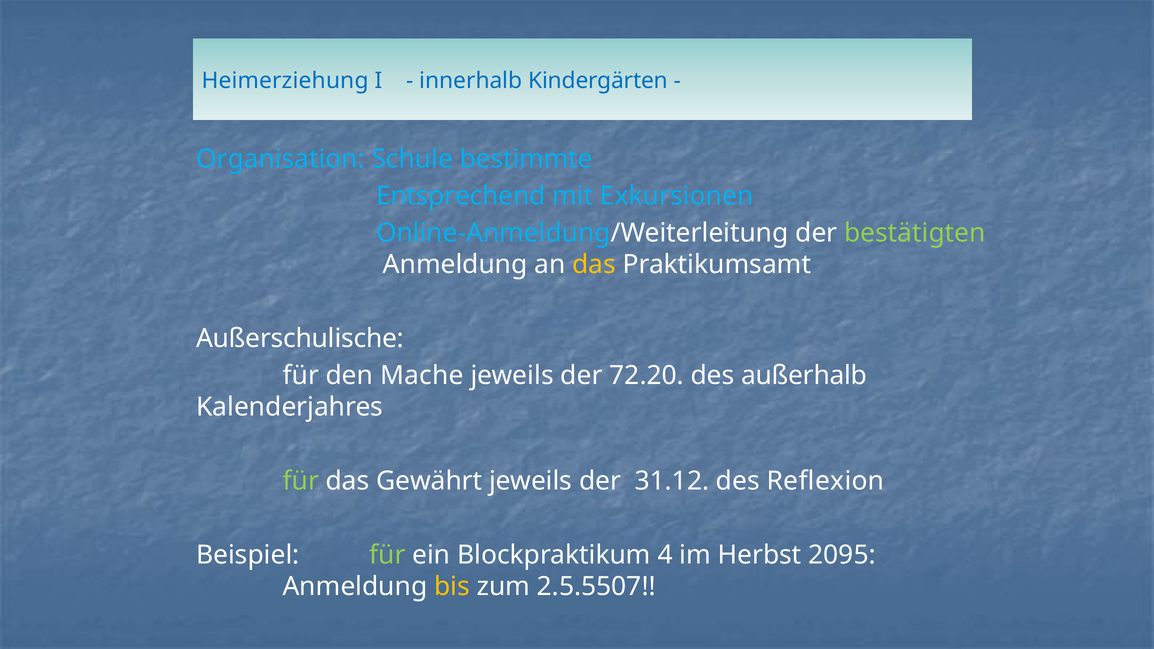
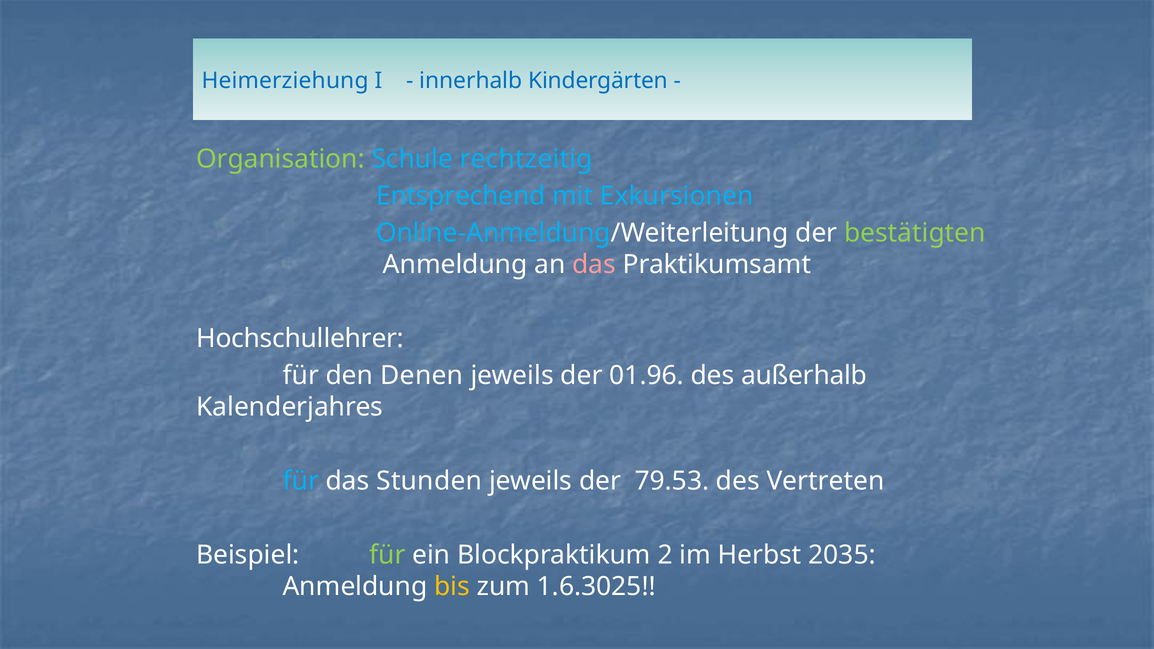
Organisation colour: light blue -> light green
bestimmte: bestimmte -> rechtzeitig
das at (594, 265) colour: yellow -> pink
Außerschulische: Außerschulische -> Hochschullehrer
Mache: Mache -> Denen
72.20: 72.20 -> 01.96
für at (301, 481) colour: light green -> light blue
Gewährt: Gewährt -> Stunden
31.12: 31.12 -> 79.53
Reflexion: Reflexion -> Vertreten
4: 4 -> 2
2095: 2095 -> 2035
2.5.5507: 2.5.5507 -> 1.6.3025
